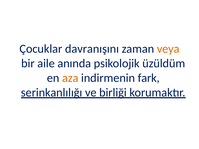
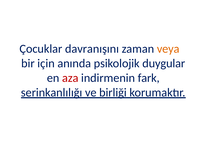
aile: aile -> için
üzüldüm: üzüldüm -> duygular
aza colour: orange -> red
